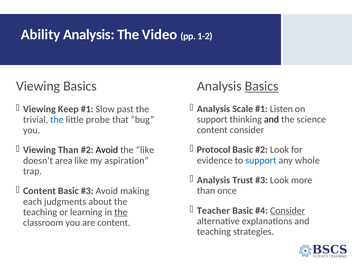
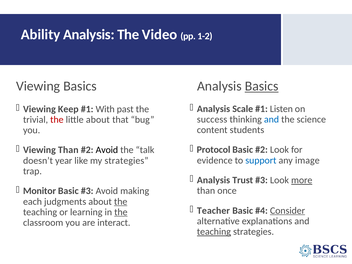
Slow: Slow -> With
support at (212, 119): support -> success
and at (272, 119) colour: black -> blue
the at (57, 120) colour: blue -> red
little probe: probe -> about
content consider: consider -> students
the like: like -> talk
whole: whole -> image
area: area -> year
my aspiration: aspiration -> strategies
more underline: none -> present
Content at (39, 191): Content -> Monitor
the at (121, 202) underline: none -> present
are content: content -> interact
teaching at (214, 232) underline: none -> present
